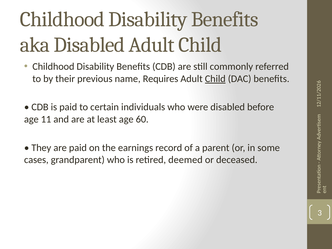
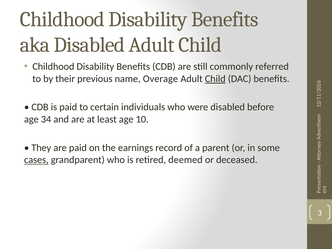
Requires: Requires -> Overage
11: 11 -> 34
60: 60 -> 10
cases underline: none -> present
